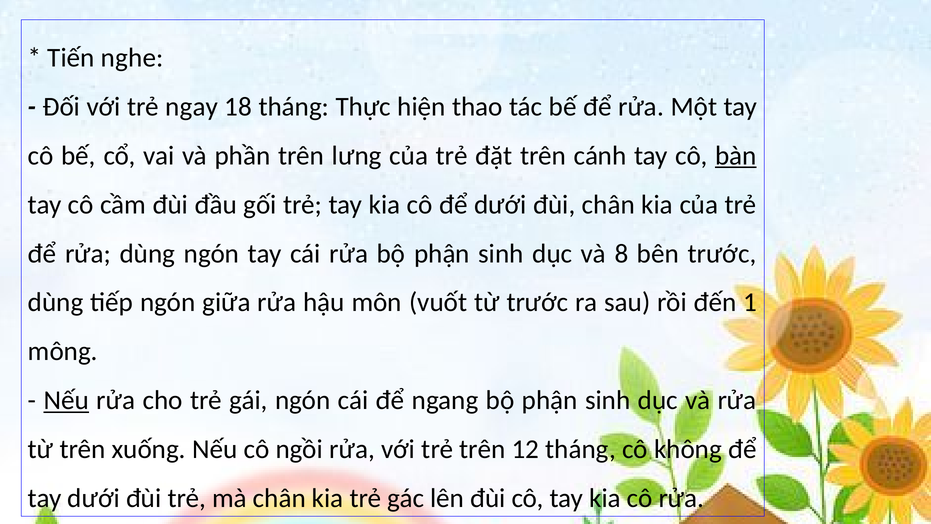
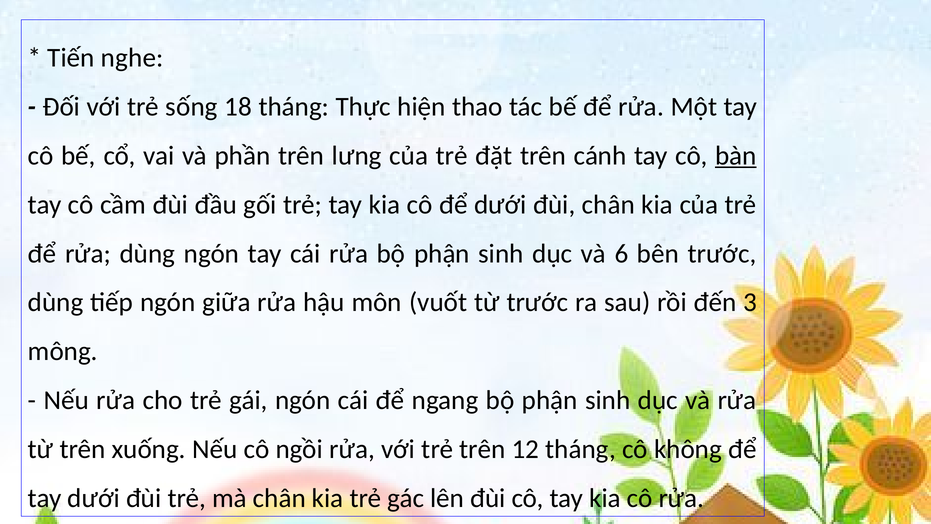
ngay: ngay -> sống
8: 8 -> 6
1: 1 -> 3
Nếu at (66, 400) underline: present -> none
